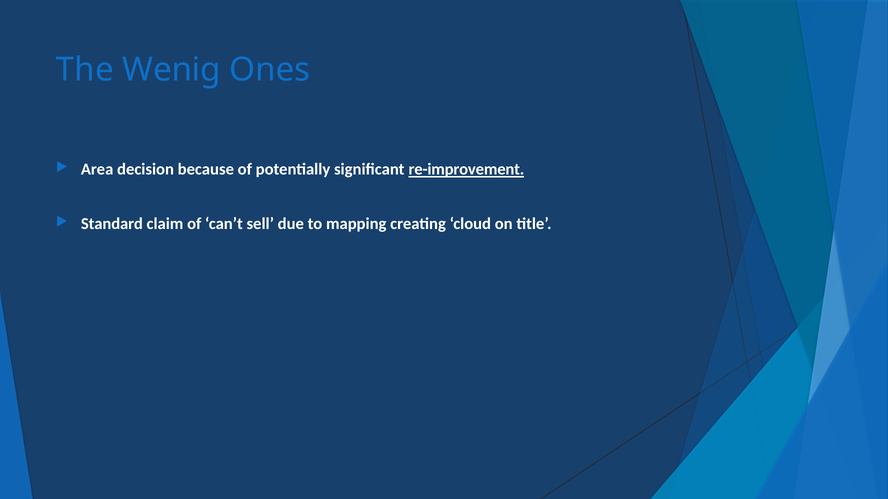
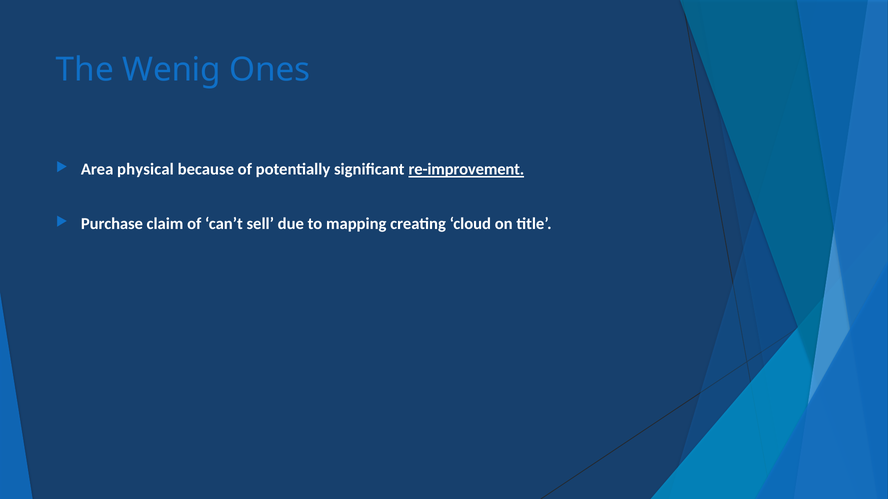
decision: decision -> physical
Standard: Standard -> Purchase
